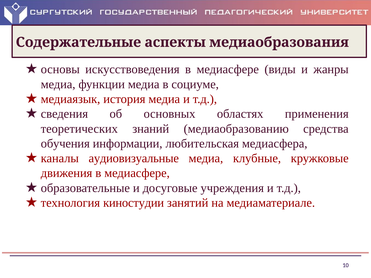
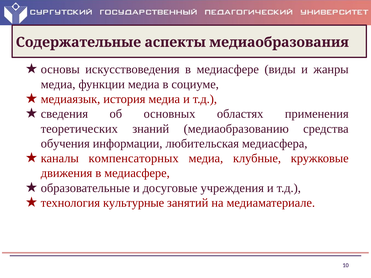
аудиовизуальные: аудиовизуальные -> компенсаторных
киностудии: киностудии -> культурные
